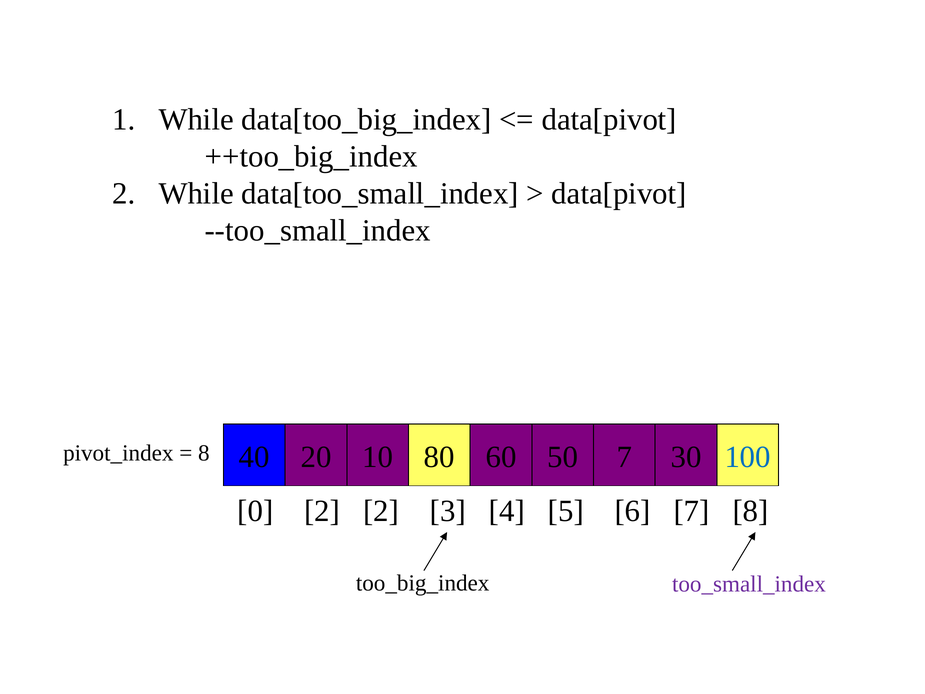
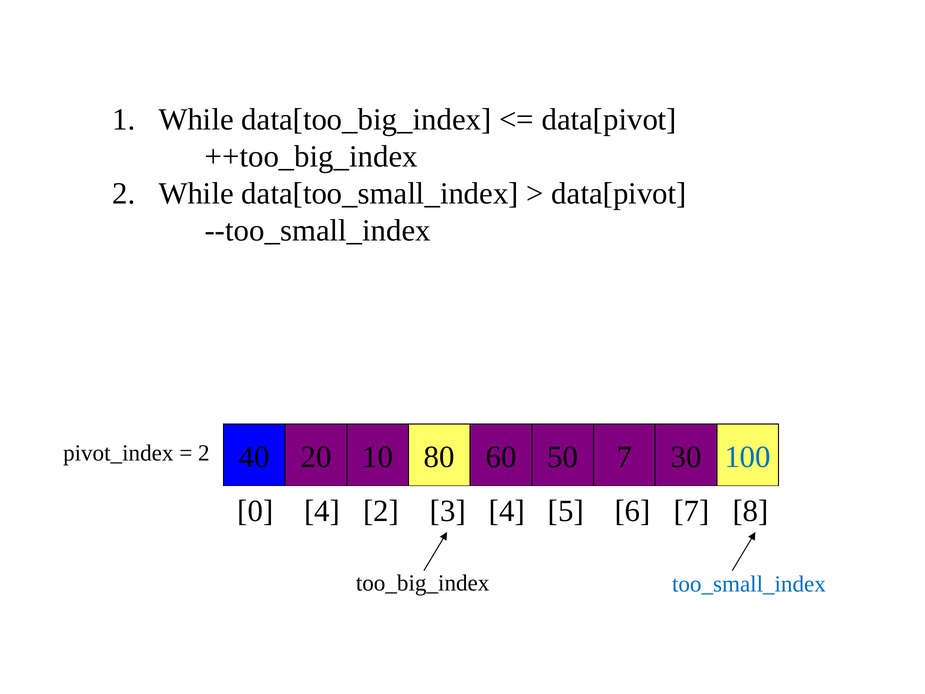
8 at (204, 453): 8 -> 2
0 2: 2 -> 4
too_small_index colour: purple -> blue
